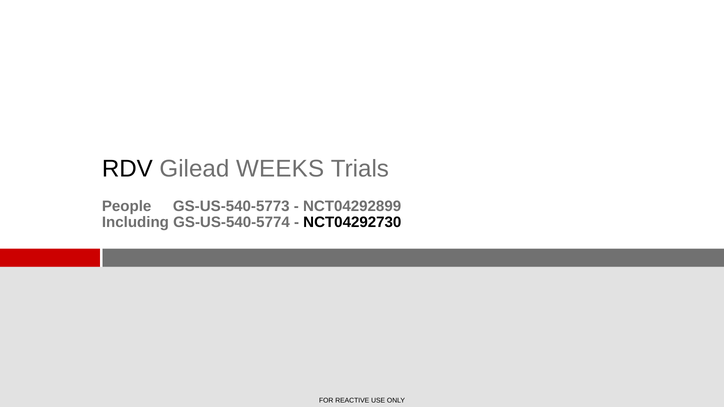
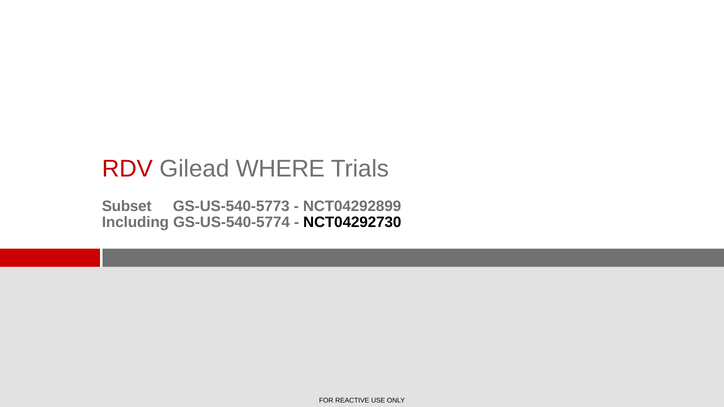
RDV colour: black -> red
WEEKS: WEEKS -> WHERE
People: People -> Subset
